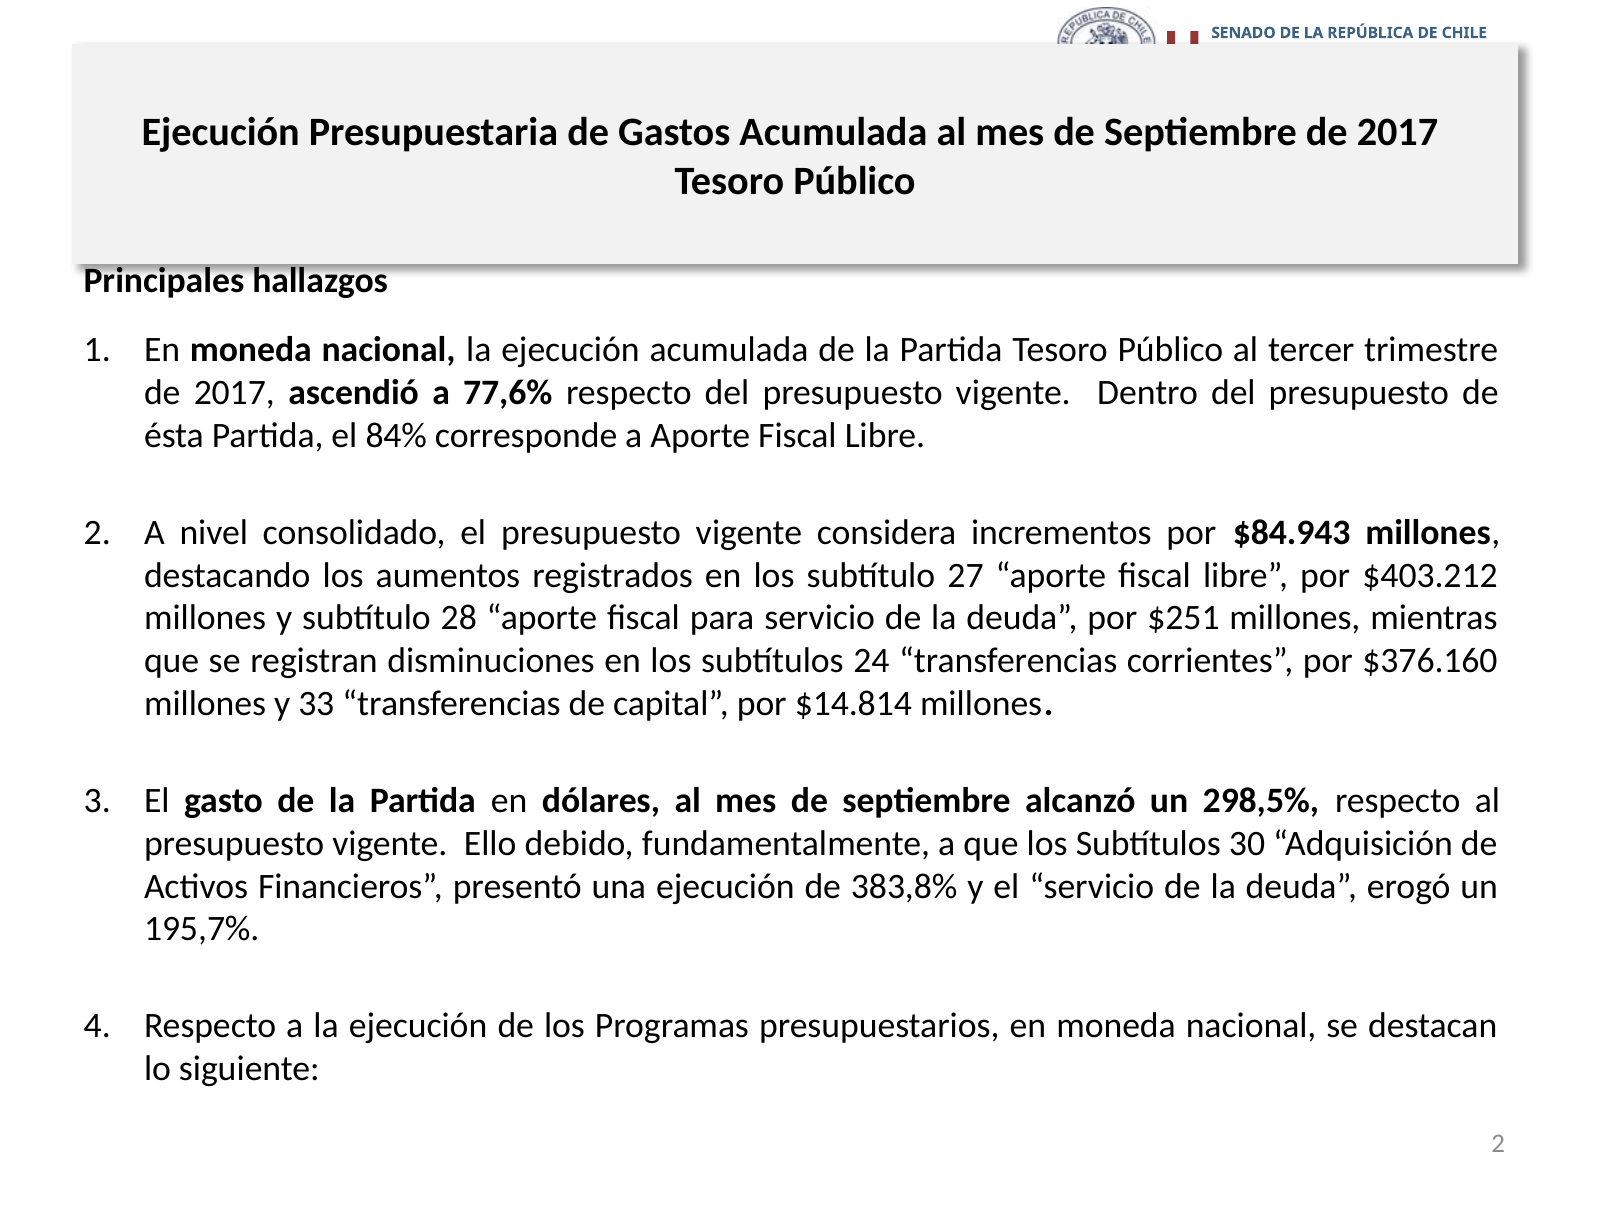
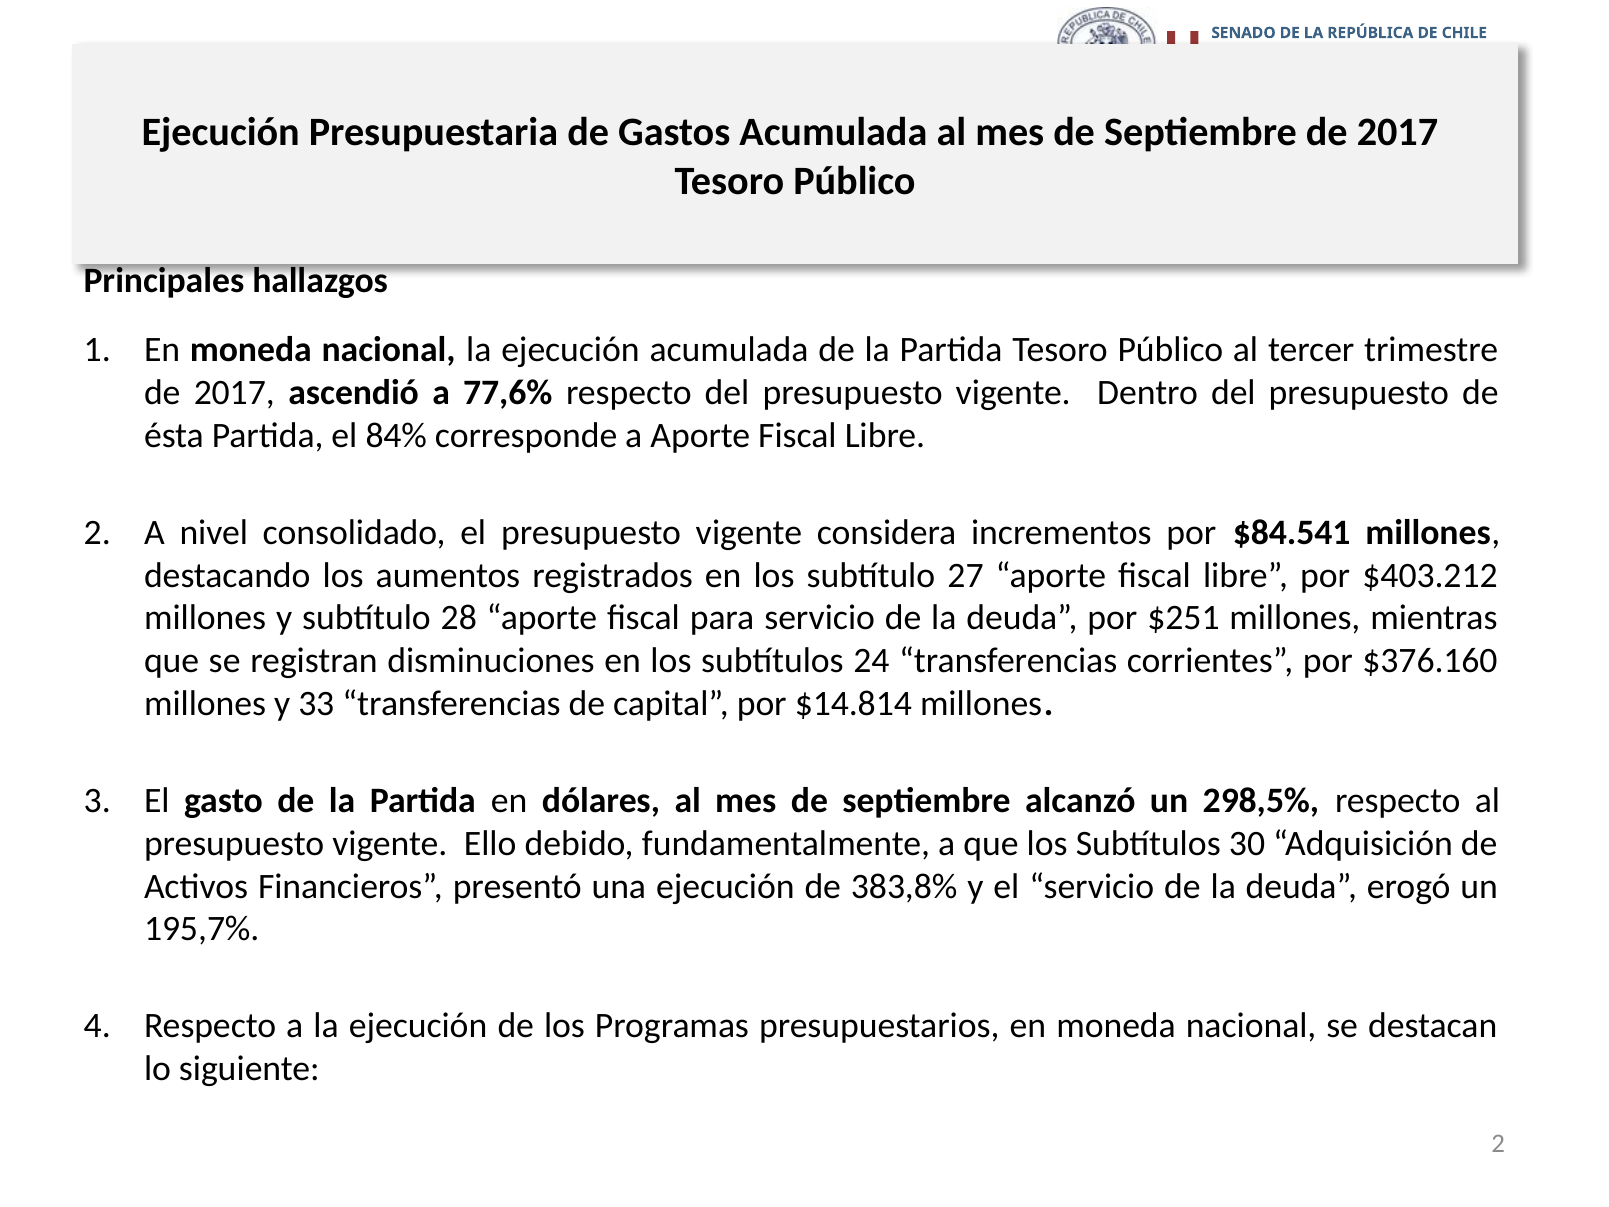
$84.943: $84.943 -> $84.541
